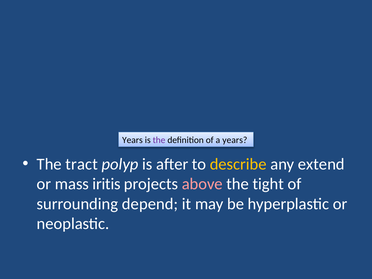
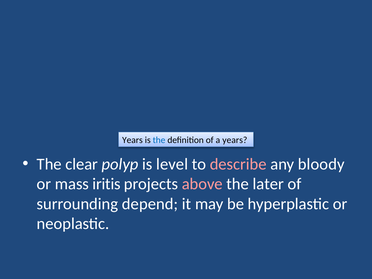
the at (159, 140) colour: purple -> blue
tract: tract -> clear
after: after -> level
describe colour: yellow -> pink
extend: extend -> bloody
tight: tight -> later
